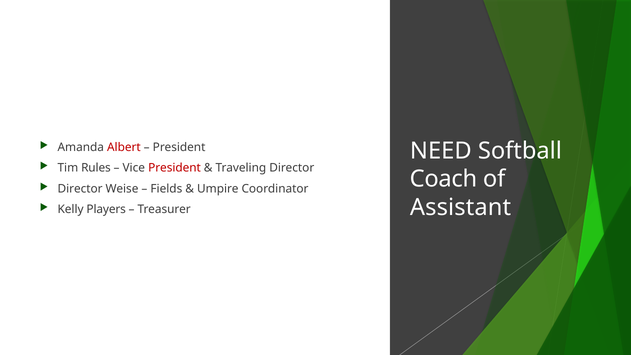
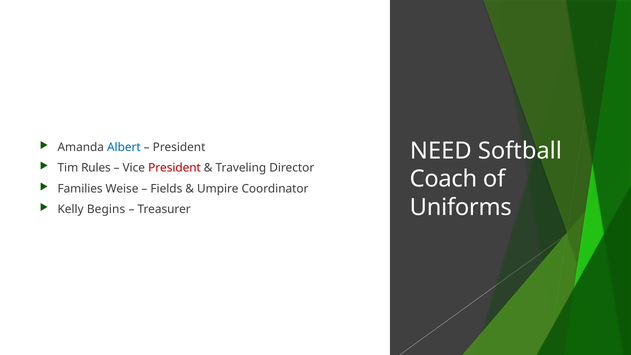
Albert colour: red -> blue
Director at (80, 189): Director -> Families
Assistant: Assistant -> Uniforms
Players: Players -> Begins
